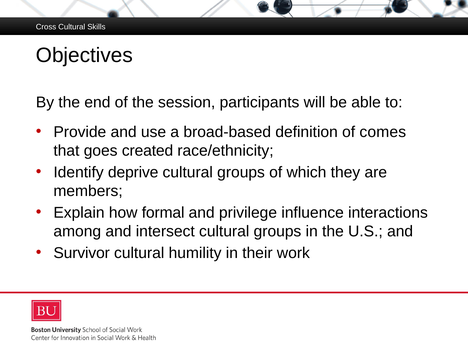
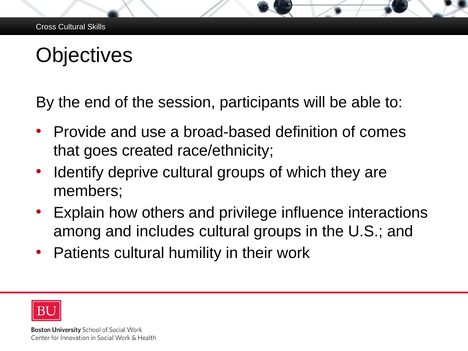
formal: formal -> others
intersect: intersect -> includes
Survivor: Survivor -> Patients
